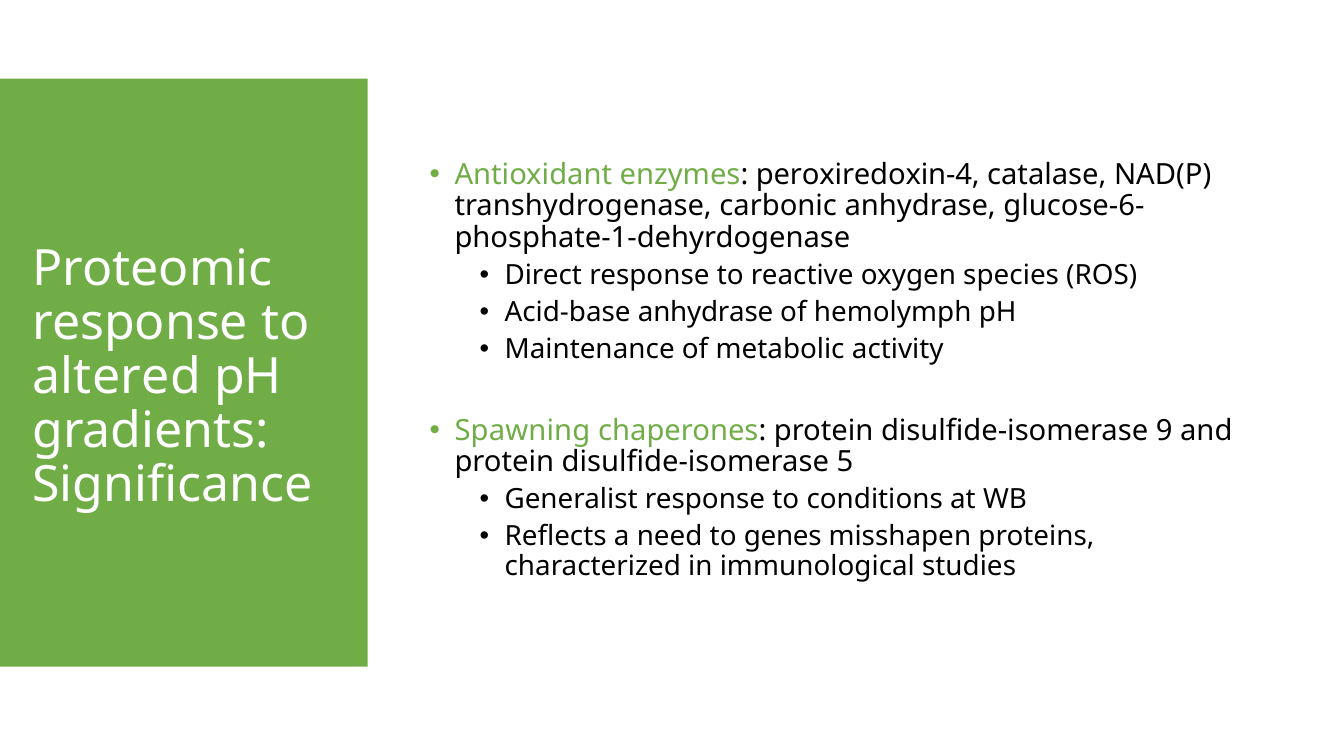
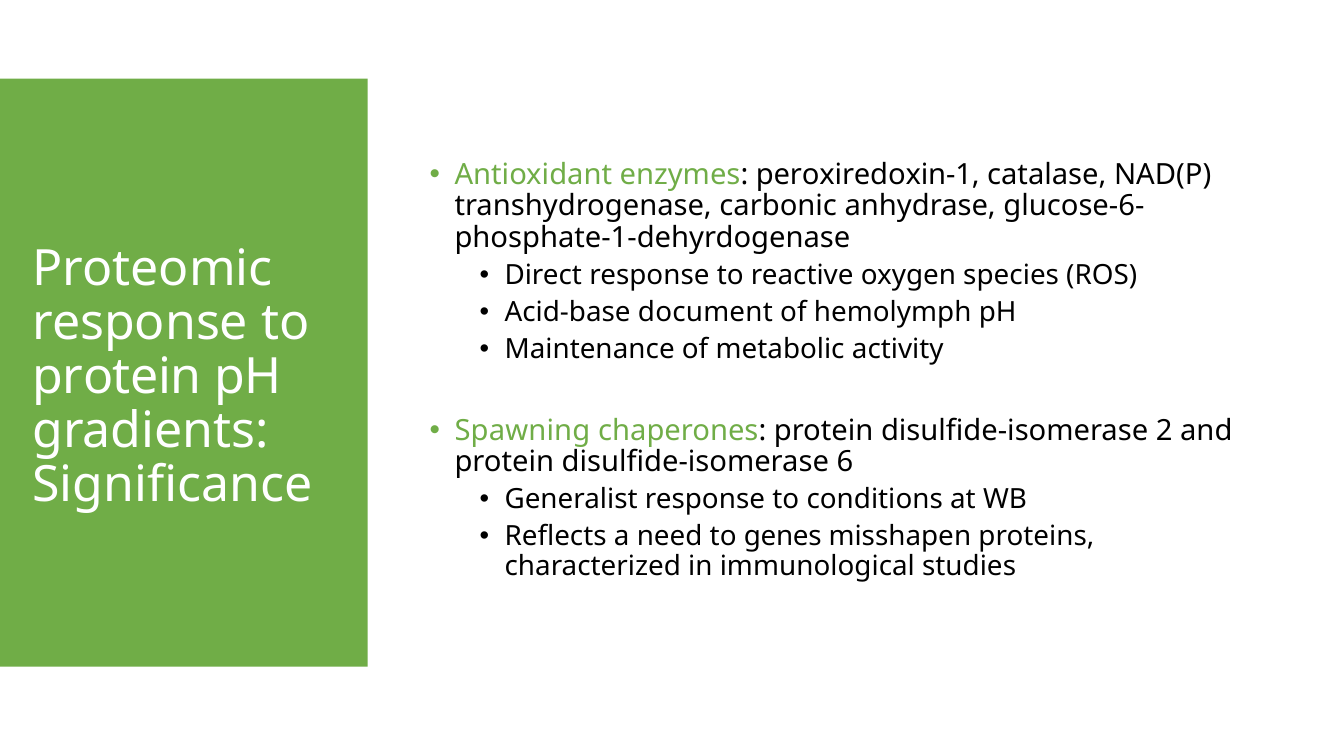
peroxiredoxin-4: peroxiredoxin-4 -> peroxiredoxin-1
Acid-base anhydrase: anhydrase -> document
altered at (117, 377): altered -> protein
9: 9 -> 2
5: 5 -> 6
